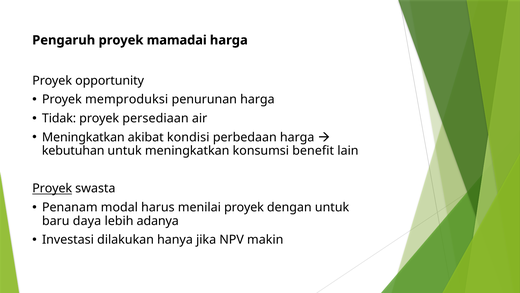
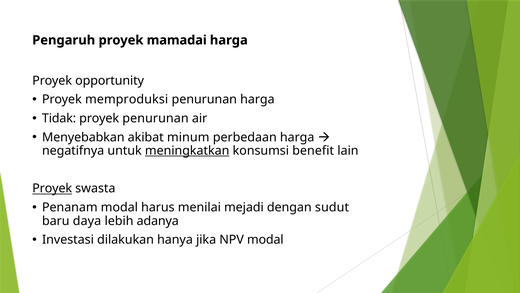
proyek persediaan: persediaan -> penurunan
Meningkatkan at (83, 137): Meningkatkan -> Menyebabkan
kondisi: kondisi -> minum
kebutuhan: kebutuhan -> negatifnya
meningkatkan at (187, 150) underline: none -> present
menilai proyek: proyek -> mejadi
dengan untuk: untuk -> sudut
NPV makin: makin -> modal
